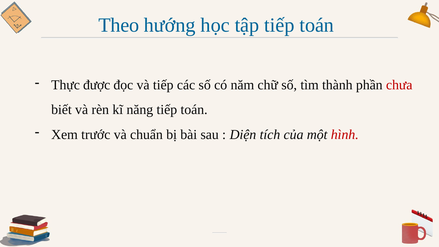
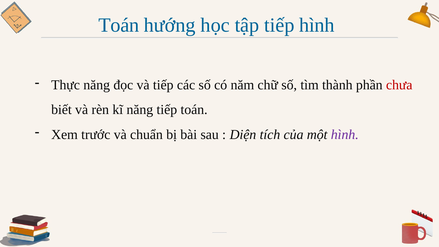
Theo at (119, 25): Theo -> Toán
tập tiếp toán: toán -> hình
Thực được: được -> năng
hình at (345, 134) colour: red -> purple
